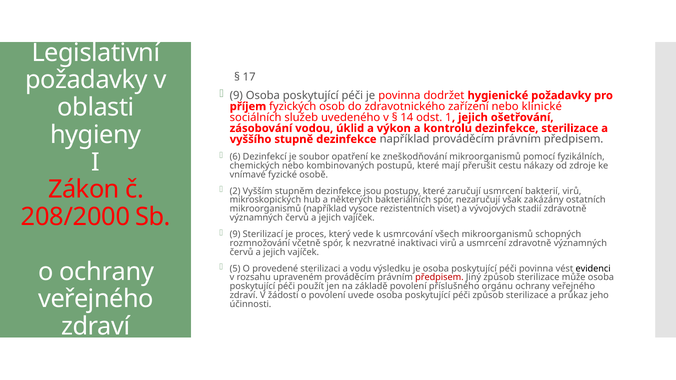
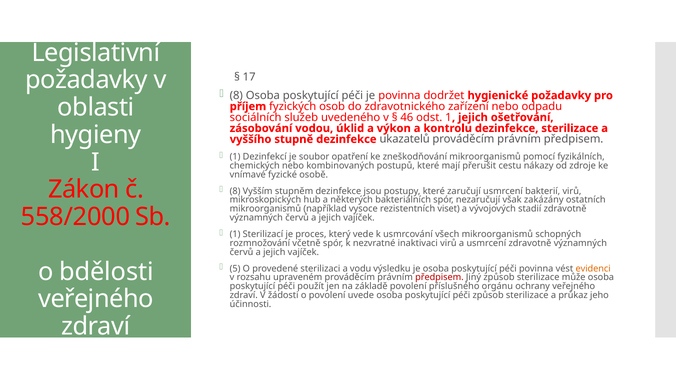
9 at (236, 96): 9 -> 8
klinické: klinické -> odpadu
14: 14 -> 46
dezinfekce například: například -> ukazatelů
6 at (235, 157): 6 -> 1
2 at (235, 191): 2 -> 8
208/2000: 208/2000 -> 558/2000
9 at (235, 234): 9 -> 1
evidenci colour: black -> orange
o ochrany: ochrany -> bdělosti
